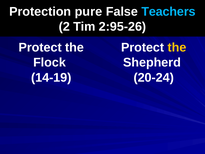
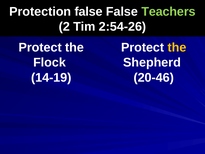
Protection pure: pure -> false
Teachers colour: light blue -> light green
2:95-26: 2:95-26 -> 2:54-26
20-24: 20-24 -> 20-46
